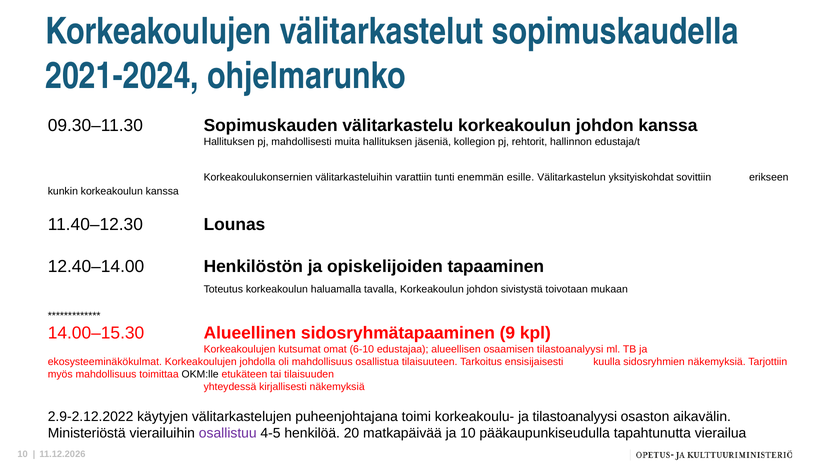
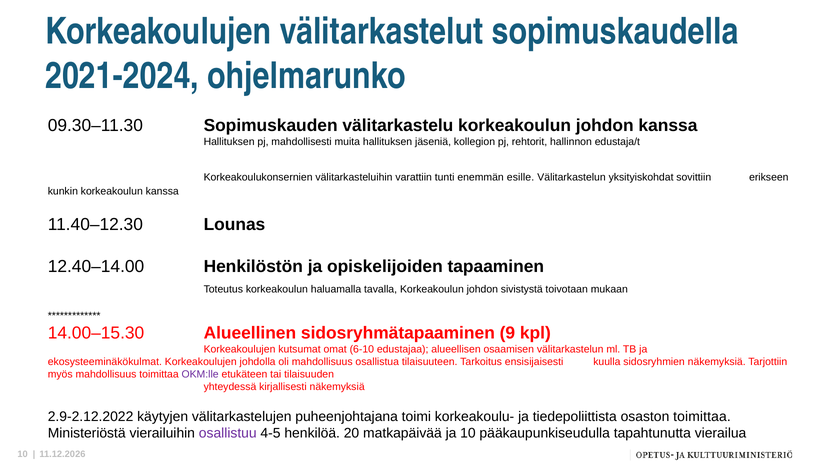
osaamisen tilastoanalyysi: tilastoanalyysi -> välitarkastelun
OKM:lle colour: black -> purple
ja tilastoanalyysi: tilastoanalyysi -> tiedepoliittista
osaston aikavälin: aikavälin -> toimittaa
